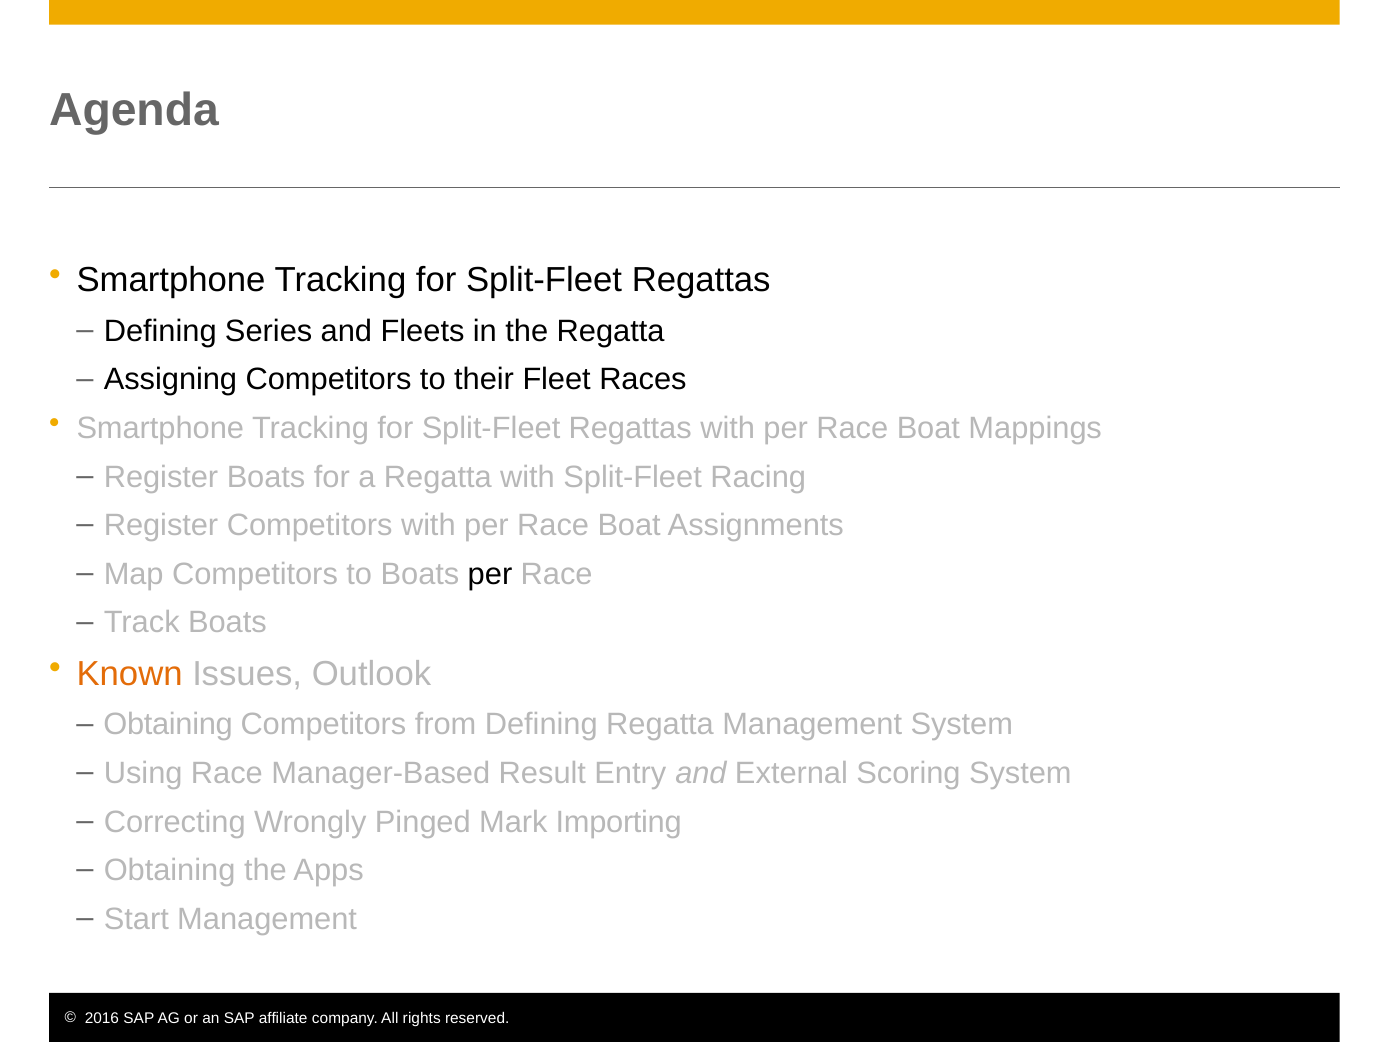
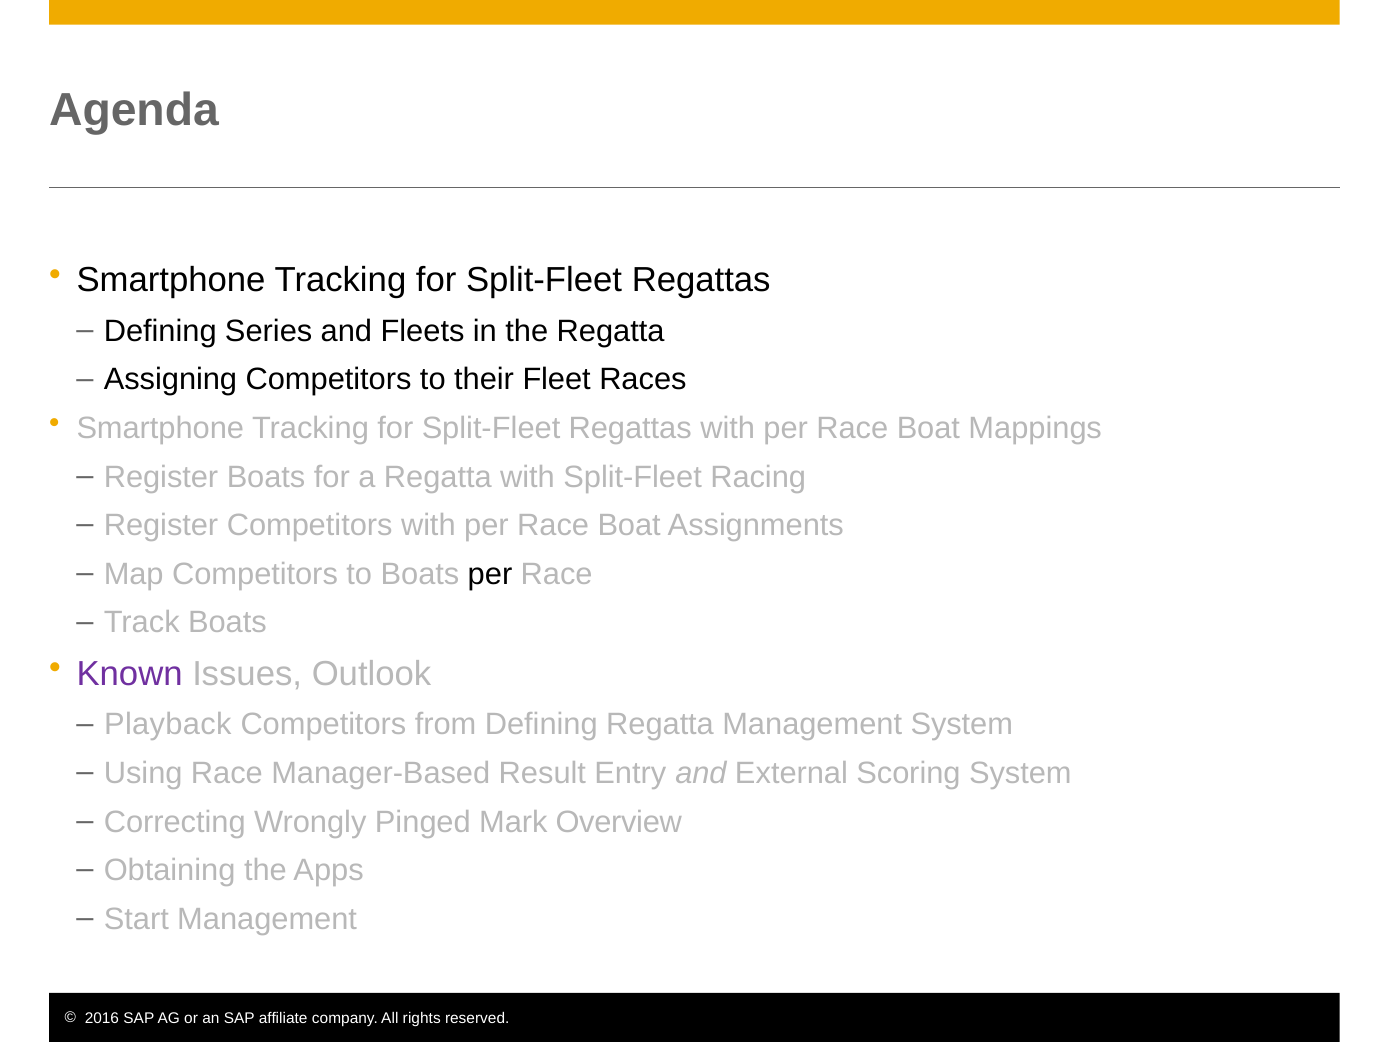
Known colour: orange -> purple
Obtaining at (168, 725): Obtaining -> Playback
Importing: Importing -> Overview
